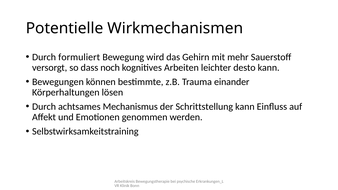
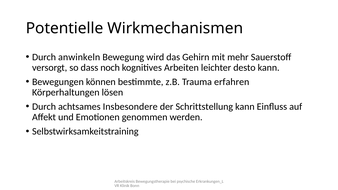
formuliert: formuliert -> anwinkeln
einander: einander -> erfahren
Mechanismus: Mechanismus -> Insbesondere
